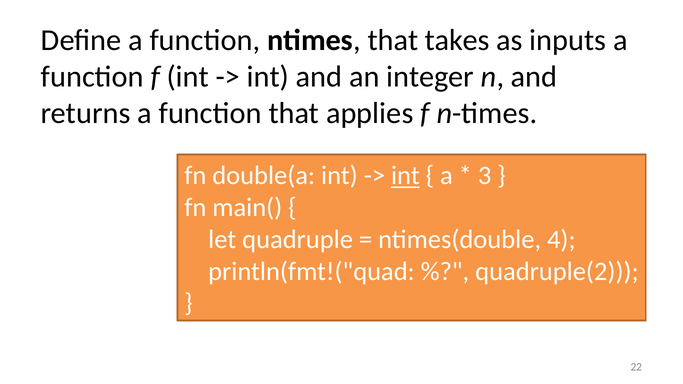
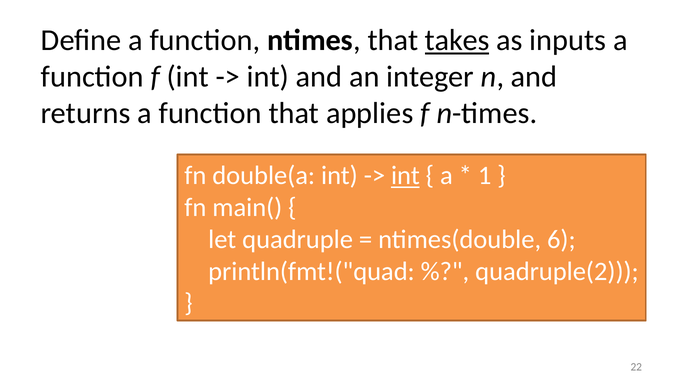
takes underline: none -> present
3: 3 -> 1
4: 4 -> 6
